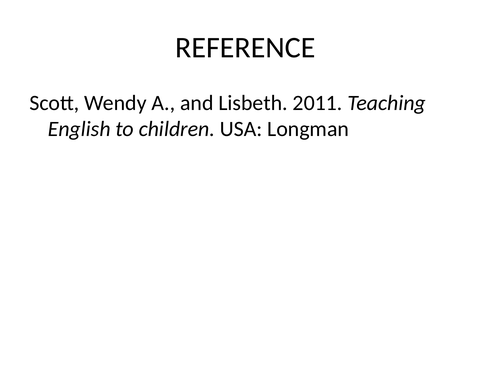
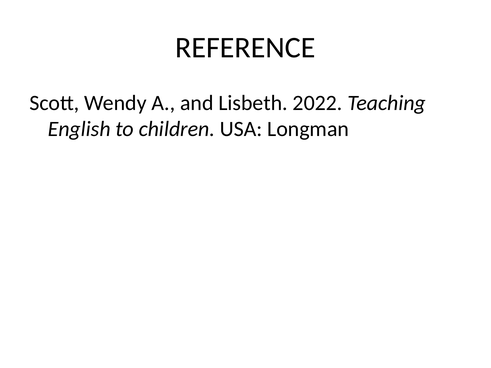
2011: 2011 -> 2022
